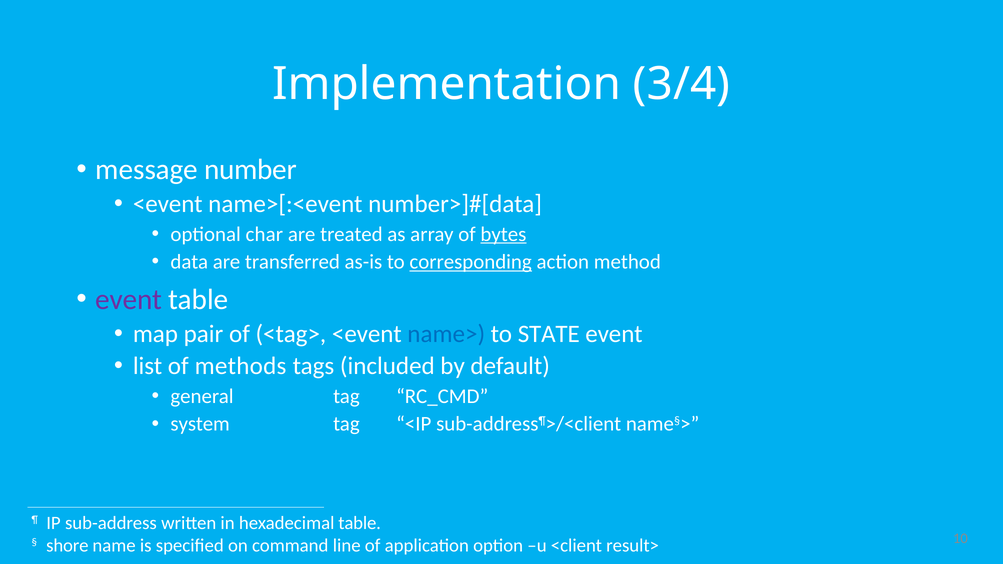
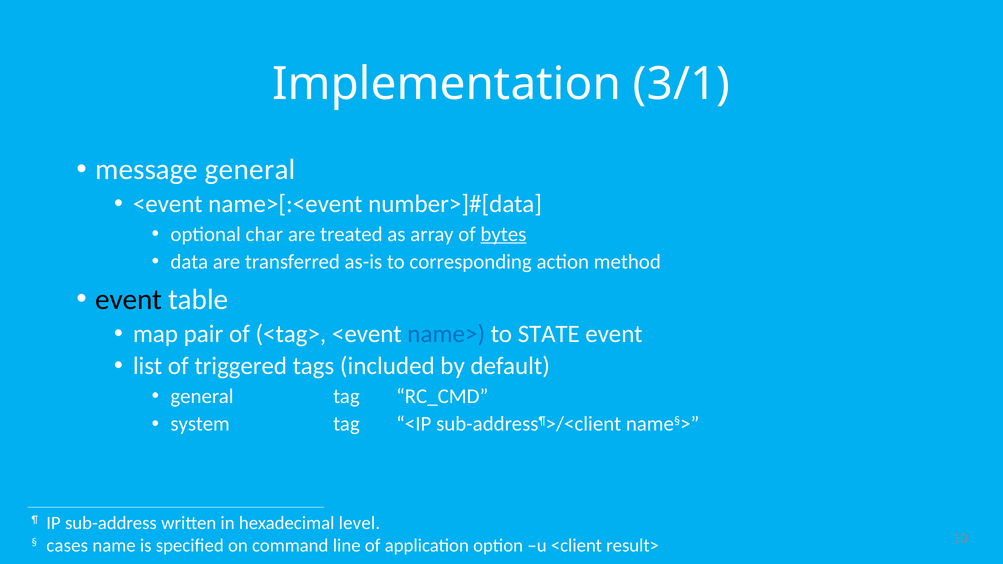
3/4: 3/4 -> 3/1
message number: number -> general
corresponding underline: present -> none
event at (129, 299) colour: purple -> black
methods: methods -> triggered
hexadecimal table: table -> level
shore: shore -> cases
